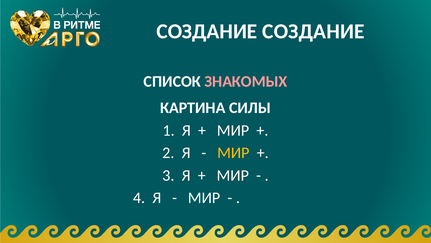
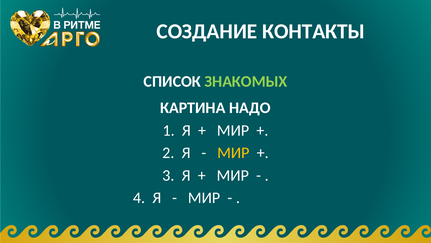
СОЗДАНИЕ СОЗДАНИЕ: СОЗДАНИЕ -> КОНТАКТЫ
ЗНАКОМЫХ colour: pink -> light green
СИЛЫ: СИЛЫ -> НАДО
